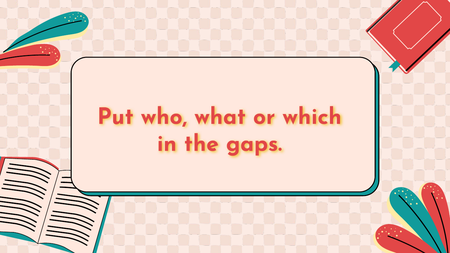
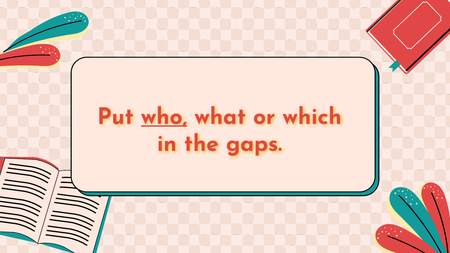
who underline: none -> present
